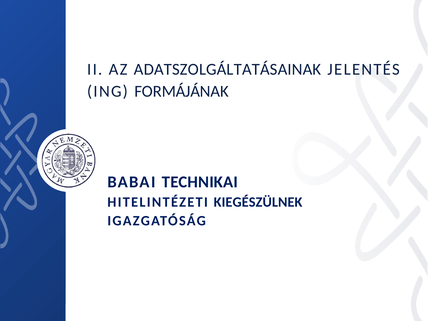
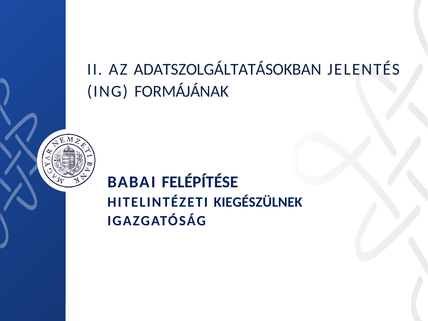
ADATSZOLGÁLTATÁSAINAK: ADATSZOLGÁLTATÁSAINAK -> ADATSZOLGÁLTATÁSOKBAN
TECHNIKAI: TECHNIKAI -> FELÉPÍTÉSE
